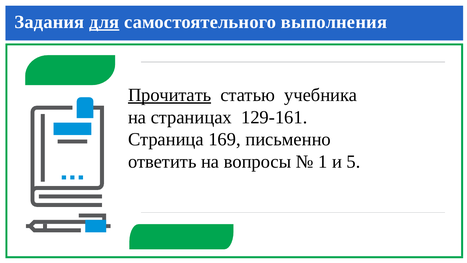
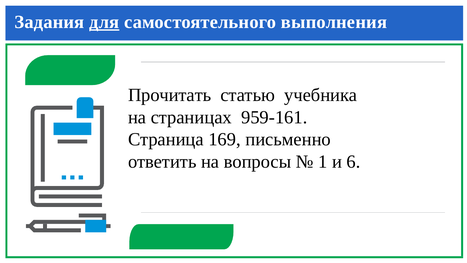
Прочитать underline: present -> none
129-161: 129-161 -> 959-161
5: 5 -> 6
